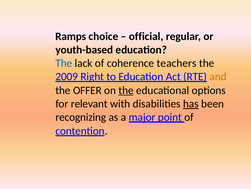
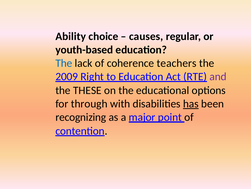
Ramps: Ramps -> Ability
official: official -> causes
and colour: orange -> purple
OFFER: OFFER -> THESE
the at (126, 90) underline: present -> none
relevant: relevant -> through
